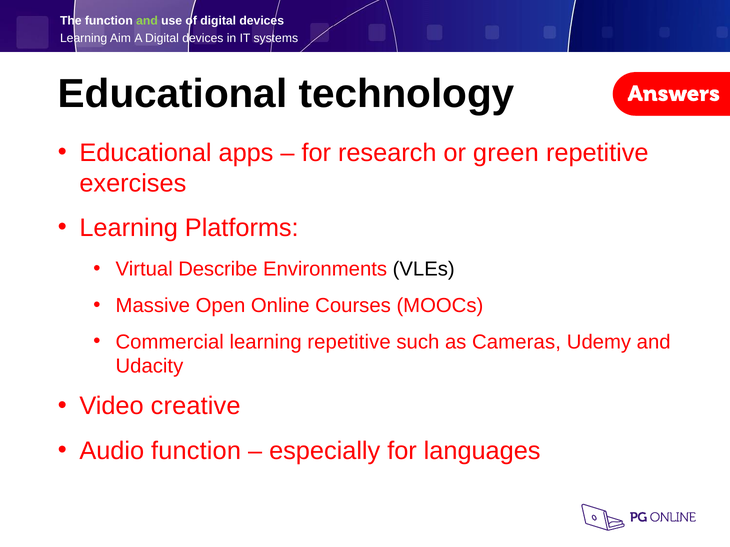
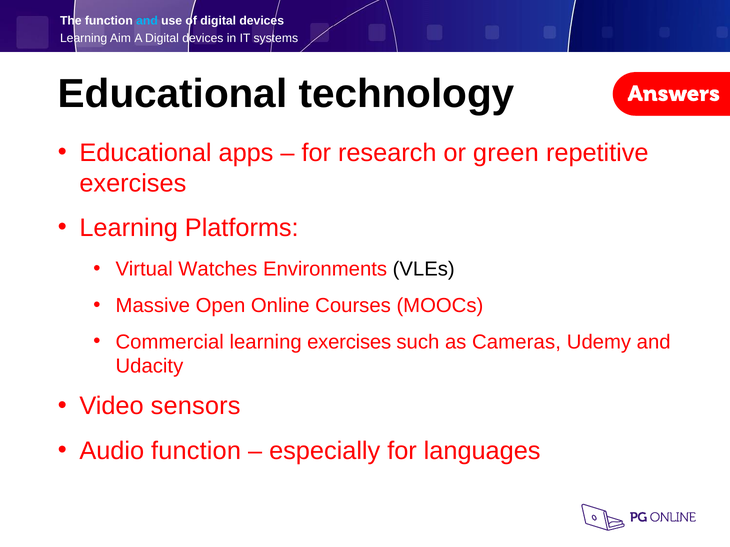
and at (147, 21) colour: light green -> light blue
Describe: Describe -> Watches
learning repetitive: repetitive -> exercises
creative: creative -> sensors
